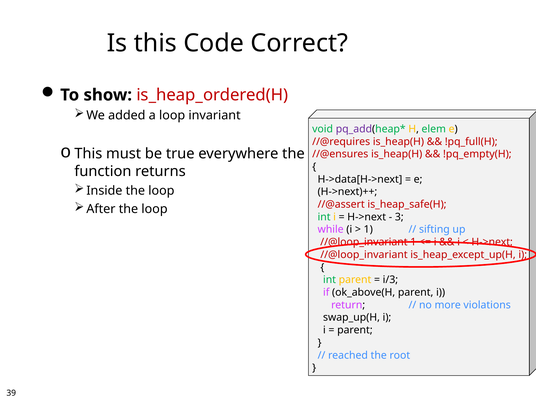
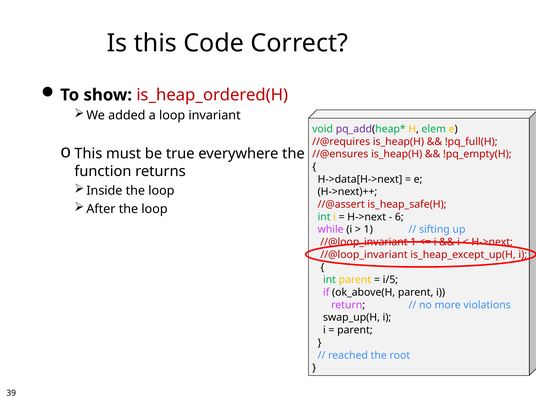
3: 3 -> 6
i/3: i/3 -> i/5
